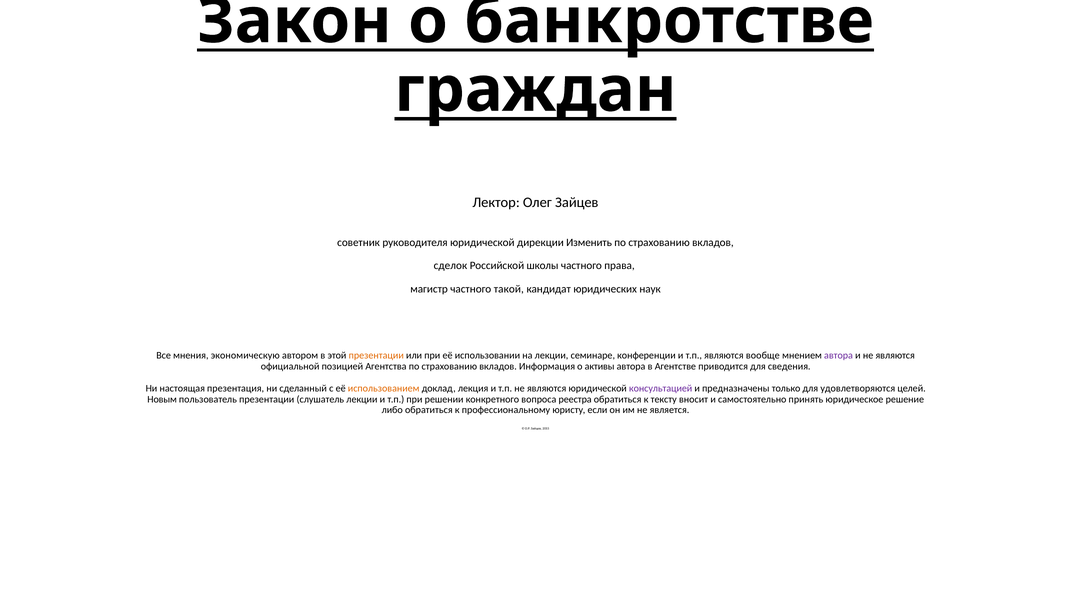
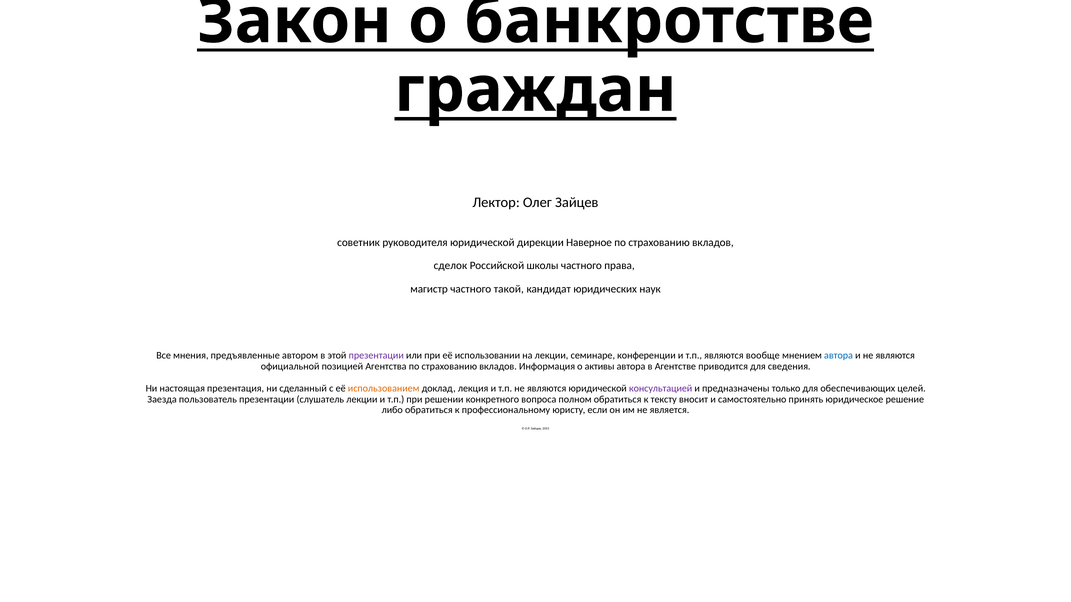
Изменить: Изменить -> Наверное
экономическую: экономическую -> предъявленные
презентации at (376, 356) colour: orange -> purple
автора at (839, 356) colour: purple -> blue
удовлетворяются: удовлетворяются -> обеспечивающих
Новым: Новым -> Заезда
реестра: реестра -> полном
